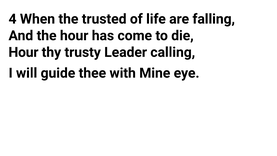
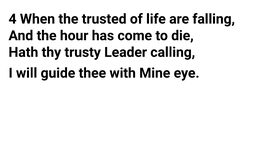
Hour at (23, 52): Hour -> Hath
